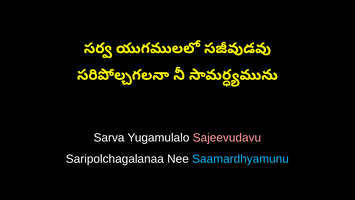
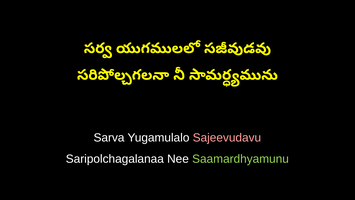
Saamardhyamunu colour: light blue -> light green
